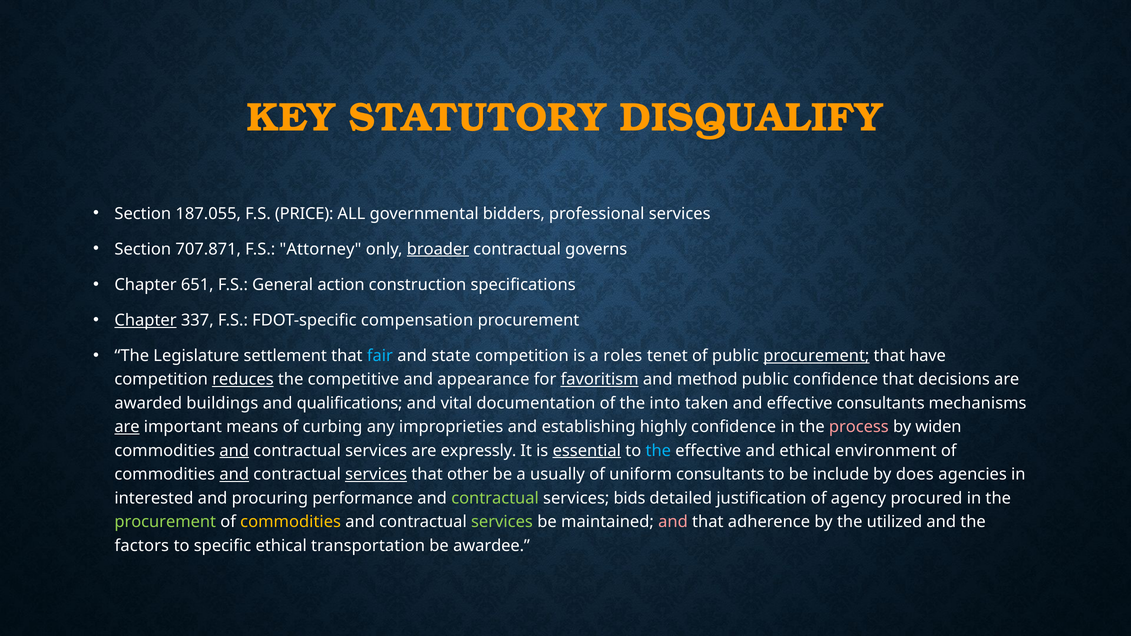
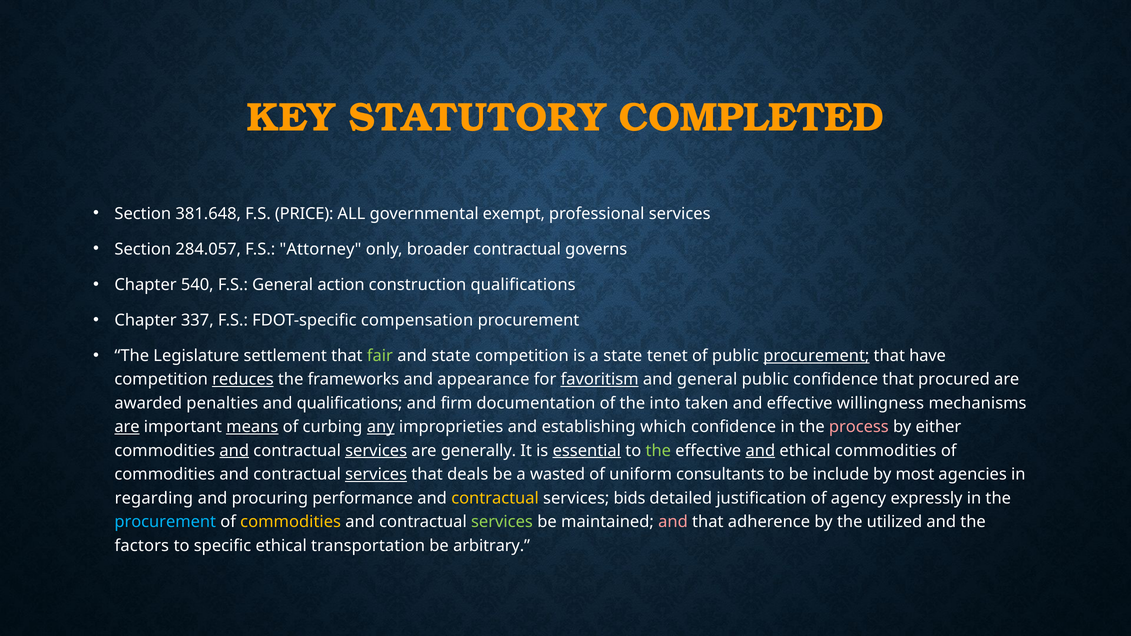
DISQUALIFY: DISQUALIFY -> COMPLETED
187.055: 187.055 -> 381.648
bidders: bidders -> exempt
707.871: 707.871 -> 284.057
broader underline: present -> none
651: 651 -> 540
construction specifications: specifications -> qualifications
Chapter at (146, 320) underline: present -> none
fair colour: light blue -> light green
a roles: roles -> state
competitive: competitive -> frameworks
and method: method -> general
decisions: decisions -> procured
buildings: buildings -> penalties
vital: vital -> firm
effective consultants: consultants -> willingness
means underline: none -> present
any underline: none -> present
highly: highly -> which
widen: widen -> either
services at (376, 451) underline: none -> present
expressly: expressly -> generally
the at (658, 451) colour: light blue -> light green
and at (760, 451) underline: none -> present
ethical environment: environment -> commodities
and at (234, 475) underline: present -> none
other: other -> deals
usually: usually -> wasted
does: does -> most
interested: interested -> regarding
contractual at (495, 498) colour: light green -> yellow
procured: procured -> expressly
procurement at (165, 522) colour: light green -> light blue
awardee: awardee -> arbitrary
